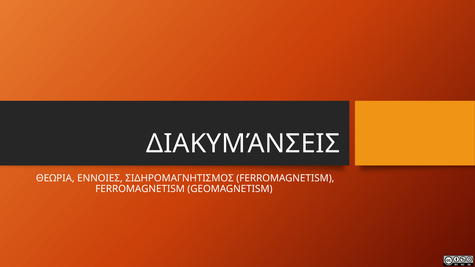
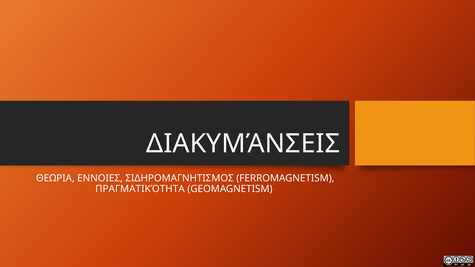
FERROMAGNETISM at (140, 189): FERROMAGNETISM -> ΠΡΑΓΜΑΤΙΚΌΤΗΤΑ
